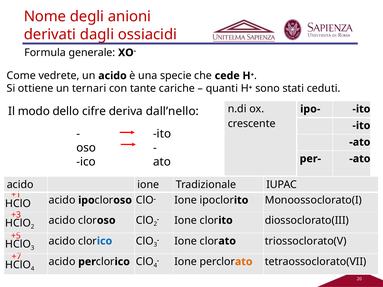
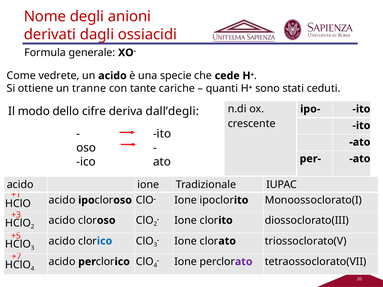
ternari: ternari -> tranne
dall’nello: dall’nello -> dall’degli
ato at (244, 262) colour: orange -> purple
